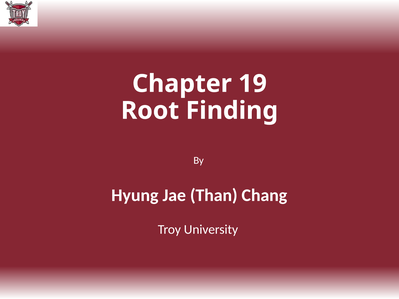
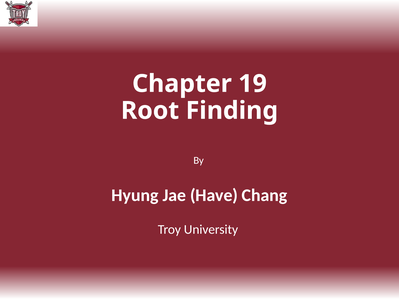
Than: Than -> Have
